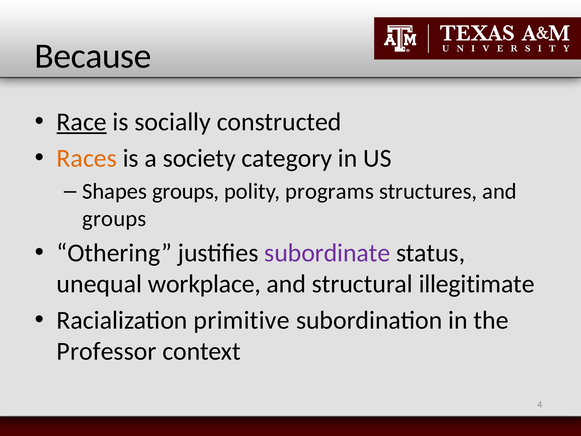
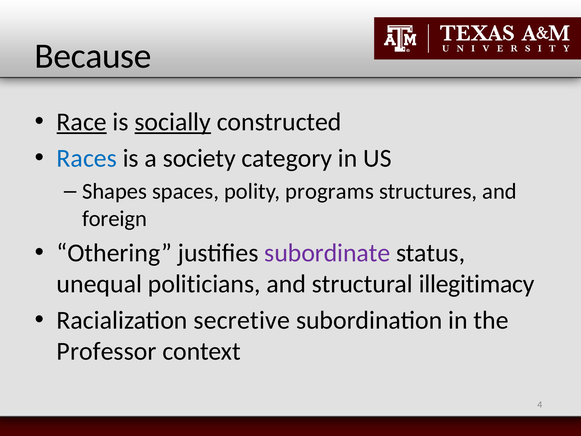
socially underline: none -> present
Races colour: orange -> blue
Shapes groups: groups -> spaces
groups at (114, 218): groups -> foreign
workplace: workplace -> politicians
illegitimate: illegitimate -> illegitimacy
primitive: primitive -> secretive
